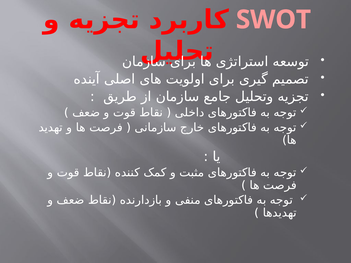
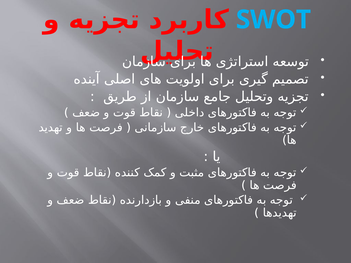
SWOT colour: pink -> light blue
